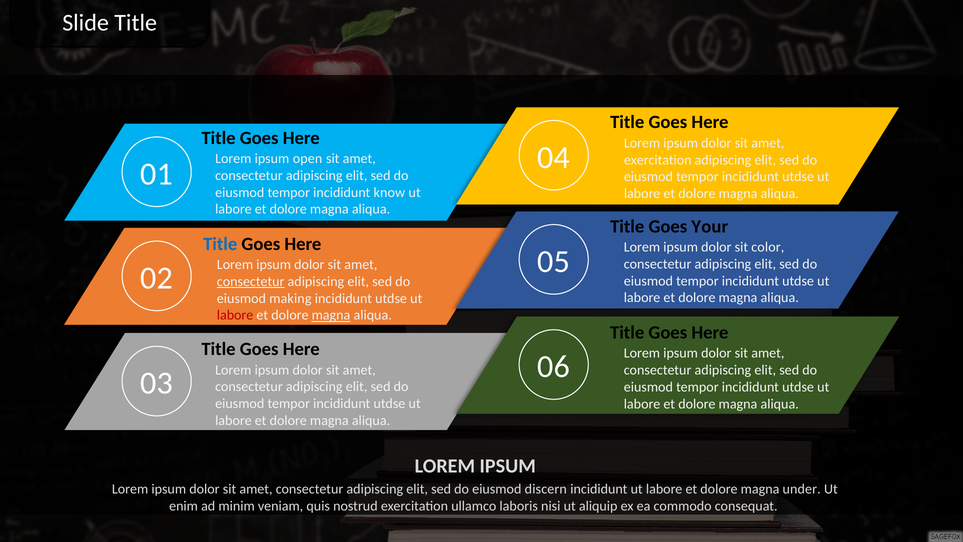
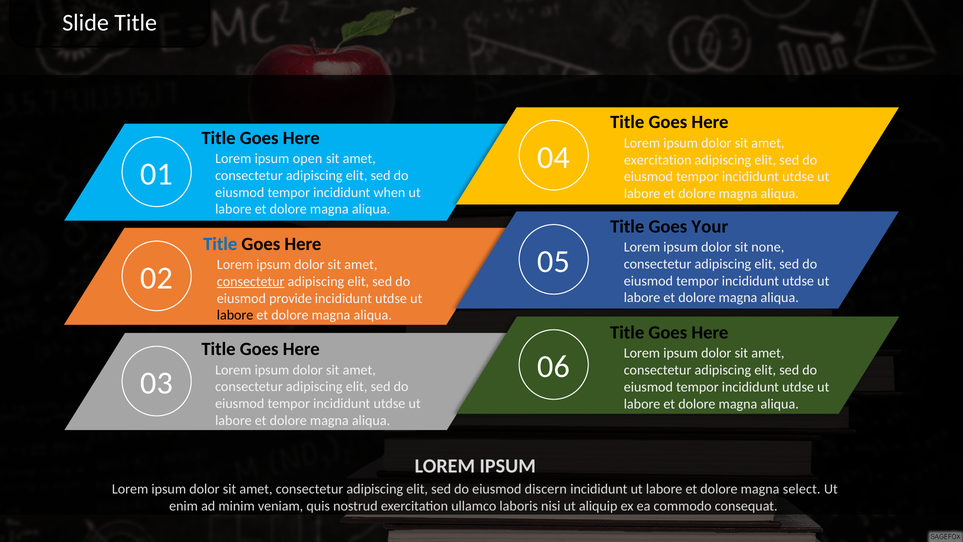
know: know -> when
color: color -> none
making: making -> provide
labore at (235, 315) colour: red -> black
magna at (331, 315) underline: present -> none
under: under -> select
